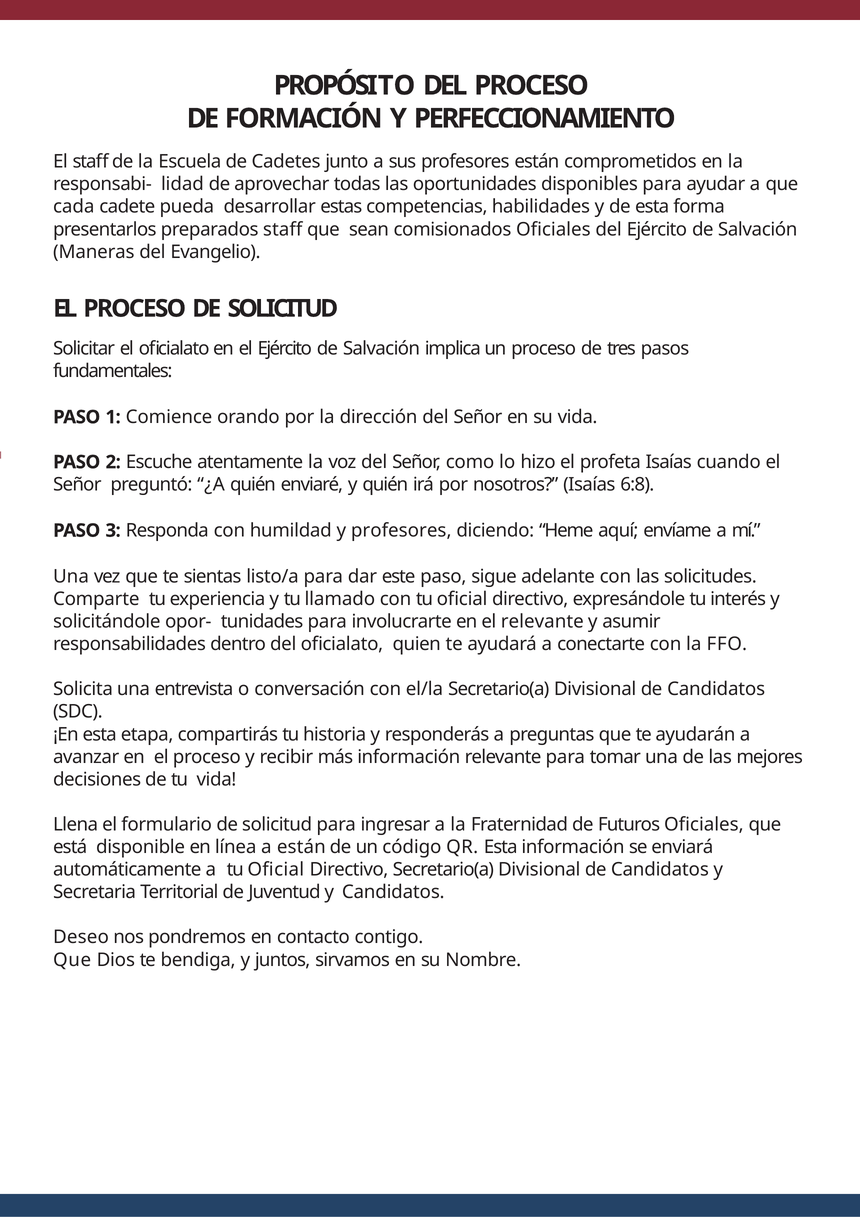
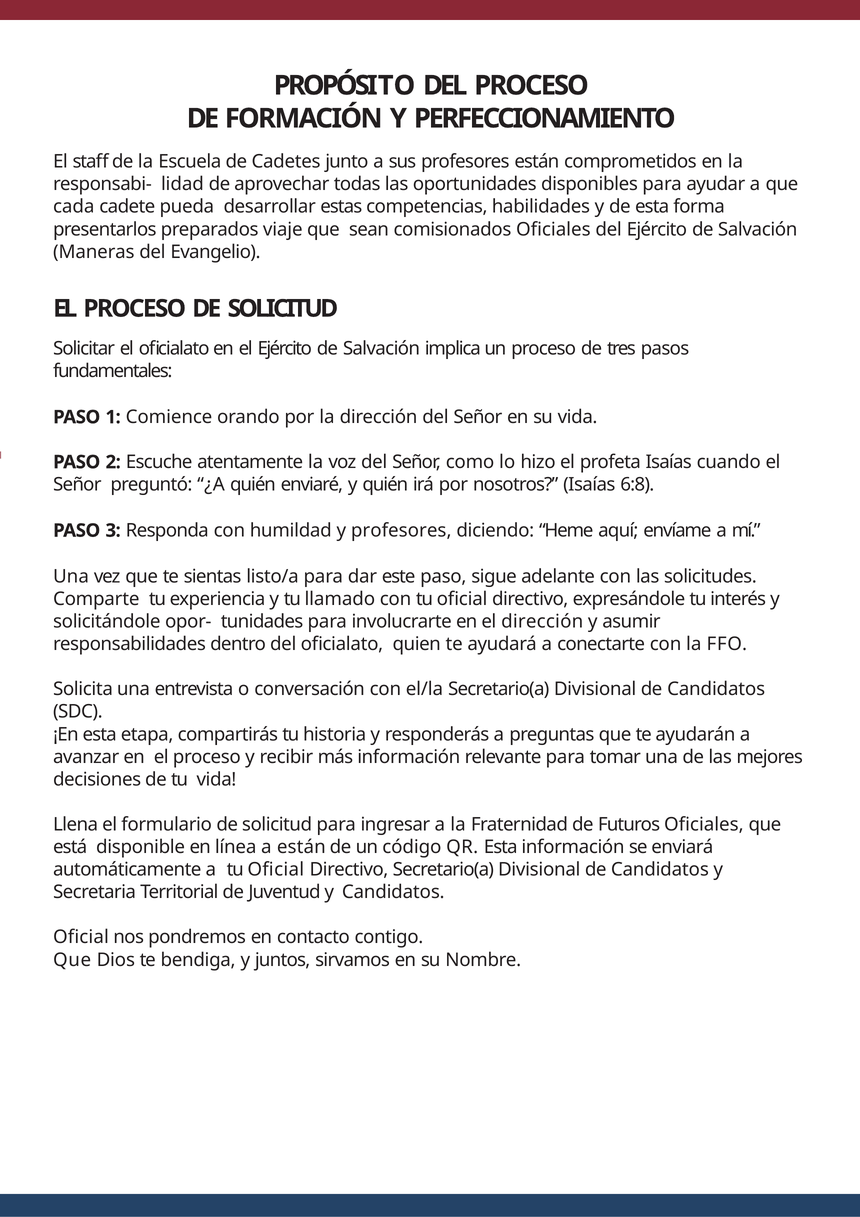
preparados staff: staff -> viaje
el relevante: relevante -> dirección
Deseo at (81, 937): Deseo -> Oficial
